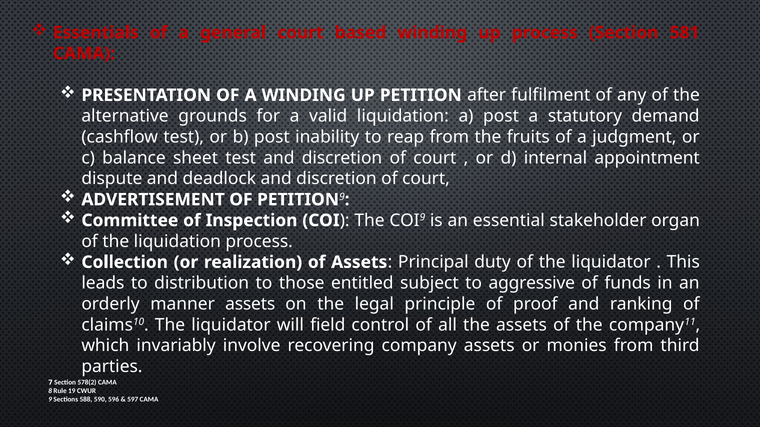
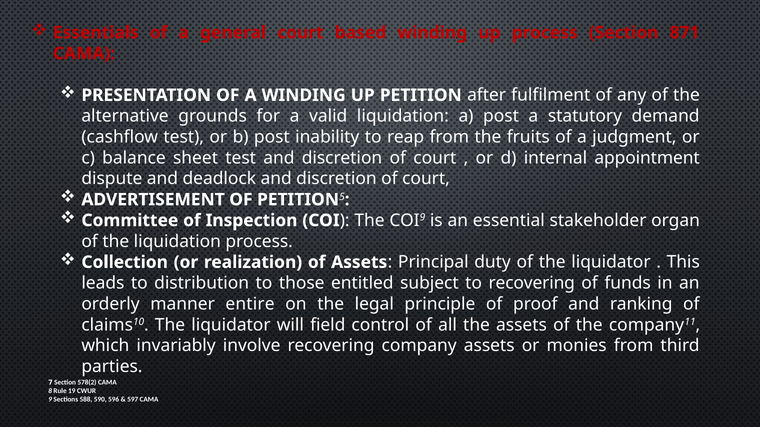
581: 581 -> 871
PETITION 9: 9 -> 5
to aggressive: aggressive -> recovering
manner assets: assets -> entire
